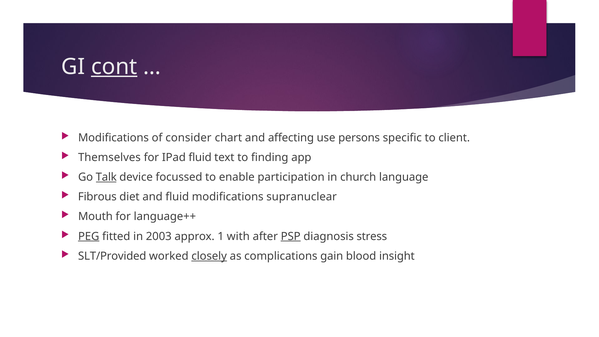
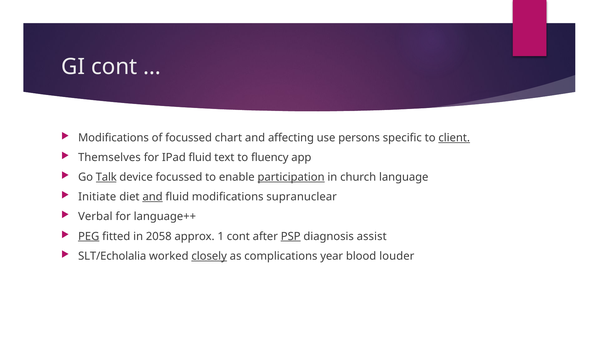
cont at (114, 67) underline: present -> none
of consider: consider -> focussed
client underline: none -> present
finding: finding -> fluency
participation underline: none -> present
Fibrous: Fibrous -> Initiate
and at (153, 197) underline: none -> present
Mouth: Mouth -> Verbal
2003: 2003 -> 2058
1 with: with -> cont
stress: stress -> assist
SLT/Provided: SLT/Provided -> SLT/Echolalia
gain: gain -> year
insight: insight -> louder
